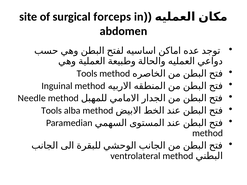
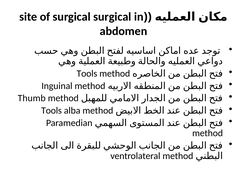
surgical forceps: forceps -> surgical
Needle: Needle -> Thumb
